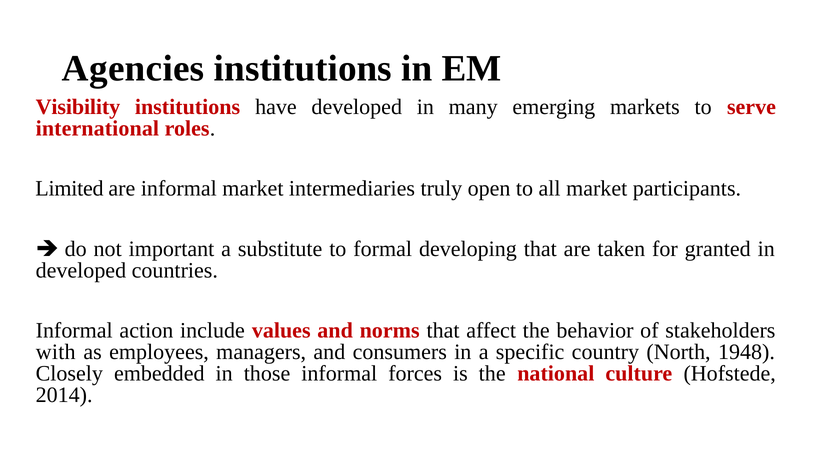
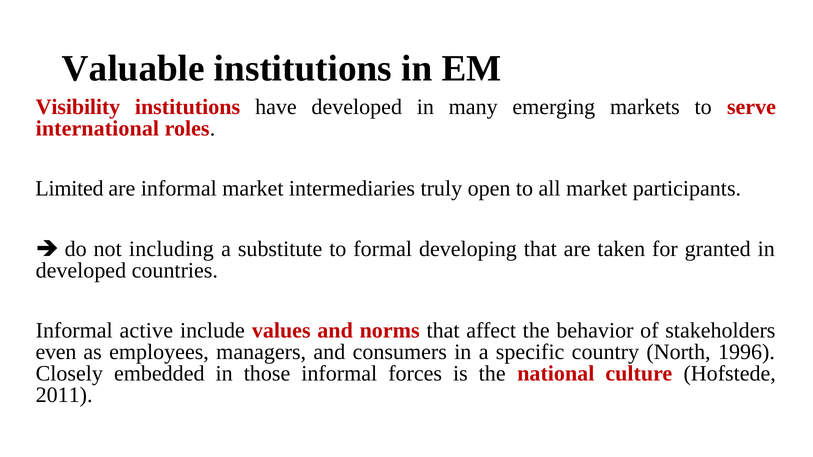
Agencies: Agencies -> Valuable
important: important -> including
action: action -> active
with: with -> even
1948: 1948 -> 1996
2014: 2014 -> 2011
